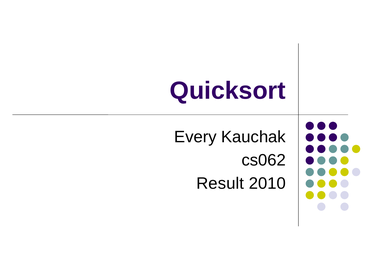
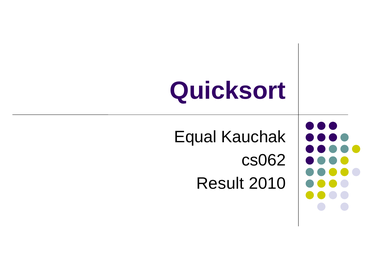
Every: Every -> Equal
